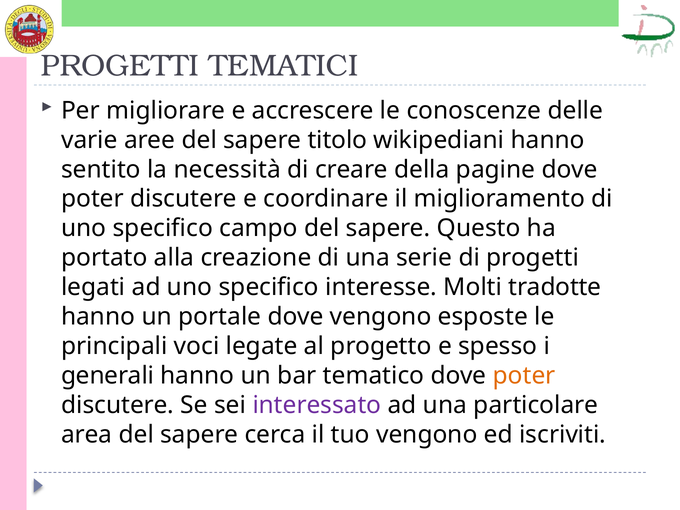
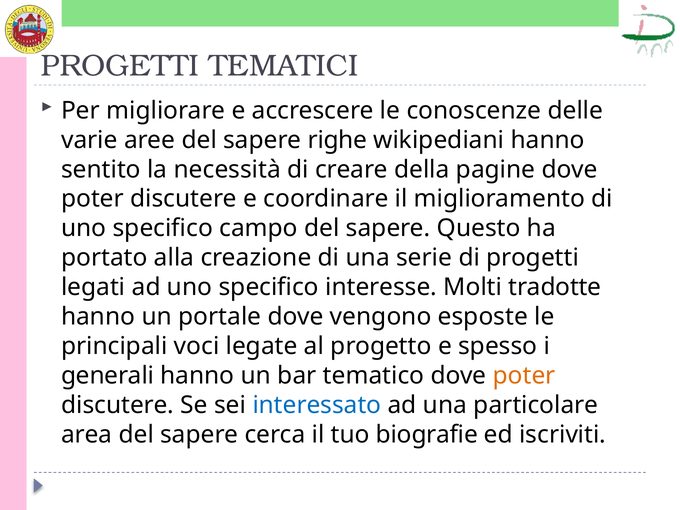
titolo: titolo -> righe
interessato colour: purple -> blue
tuo vengono: vengono -> biografie
